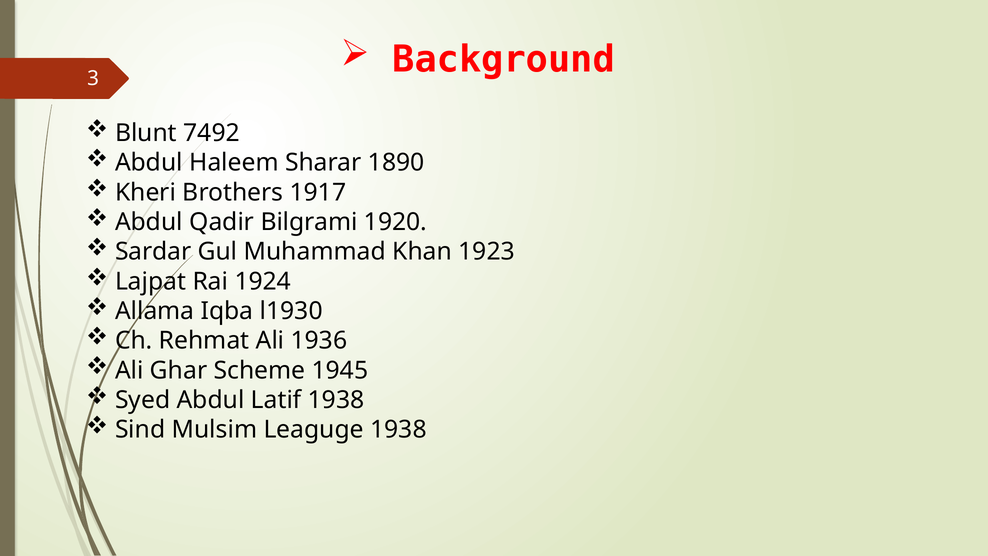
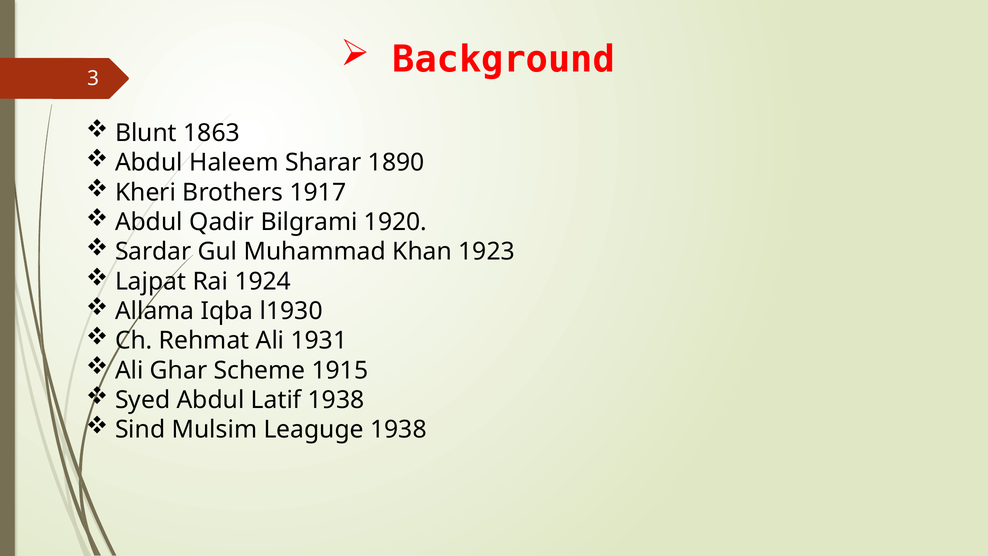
7492: 7492 -> 1863
1936: 1936 -> 1931
1945: 1945 -> 1915
